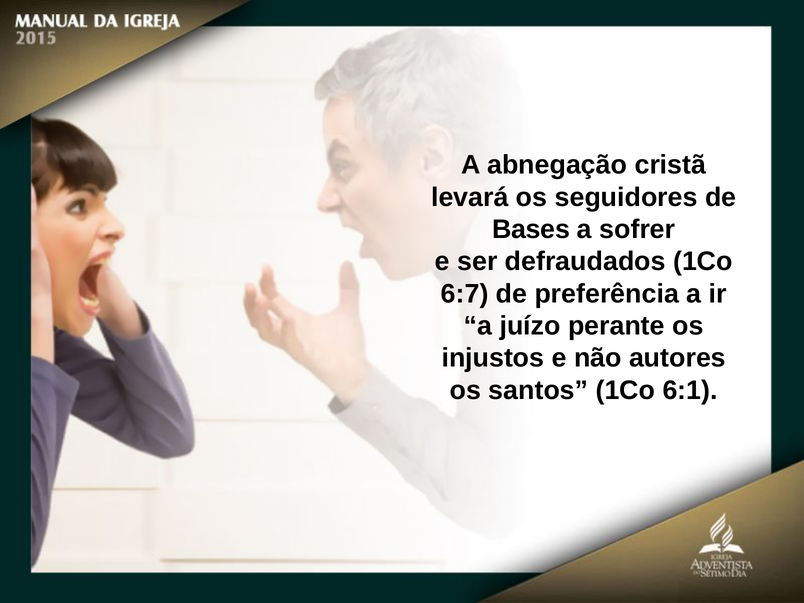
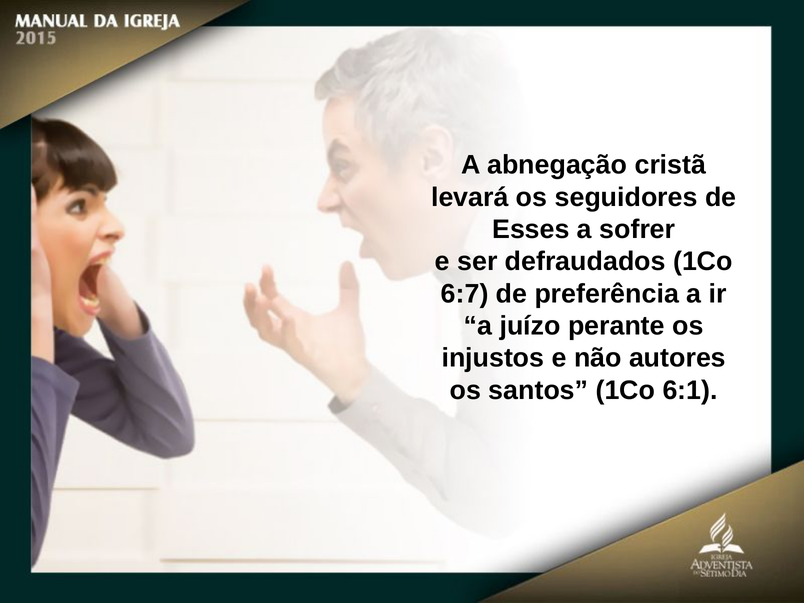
Bases: Bases -> Esses
